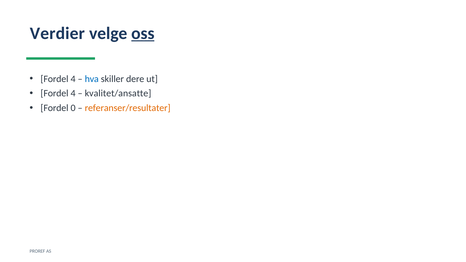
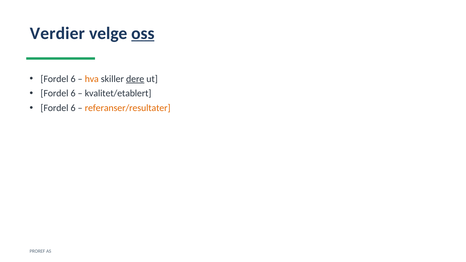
4 at (73, 79): 4 -> 6
hva colour: blue -> orange
dere underline: none -> present
4 at (73, 93): 4 -> 6
kvalitet/ansatte: kvalitet/ansatte -> kvalitet/etablert
0 at (73, 108): 0 -> 6
